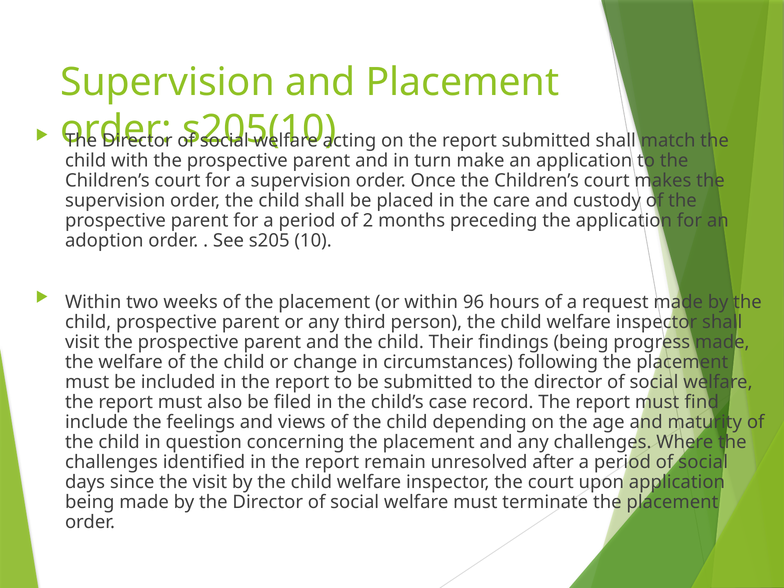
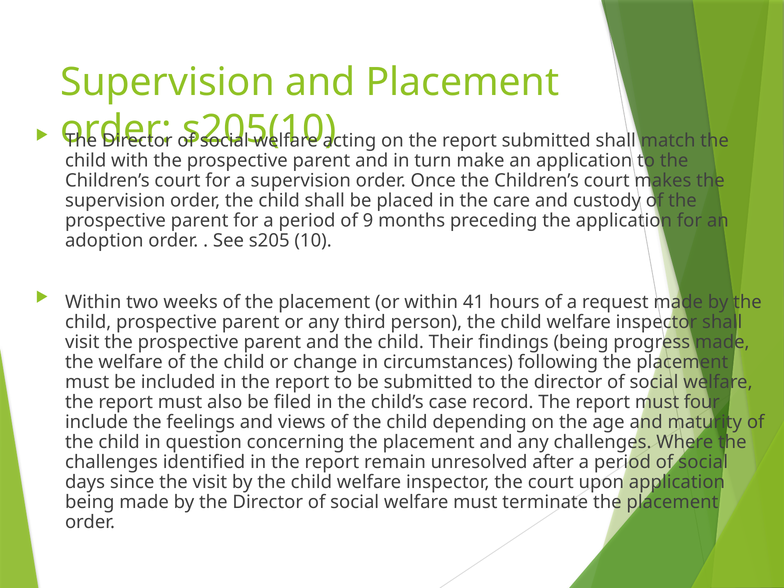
2: 2 -> 9
96: 96 -> 41
find: find -> four
